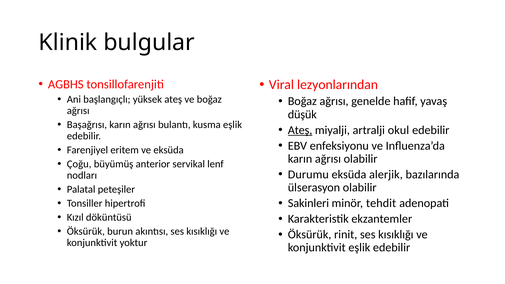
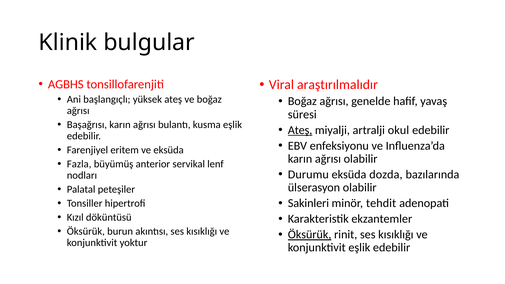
lezyonlarından: lezyonlarından -> araştırılmalıdır
düşük: düşük -> süresi
Çoğu: Çoğu -> Fazla
alerjik: alerjik -> dozda
Öksürük at (310, 235) underline: none -> present
